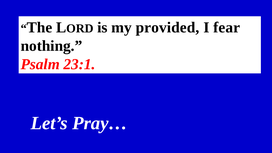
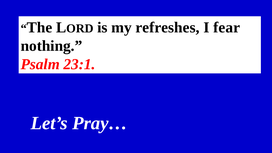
provided: provided -> refreshes
